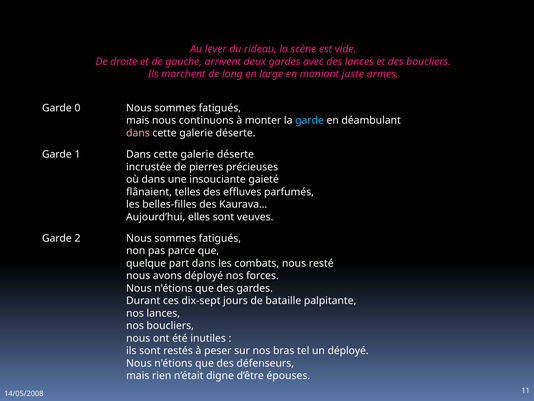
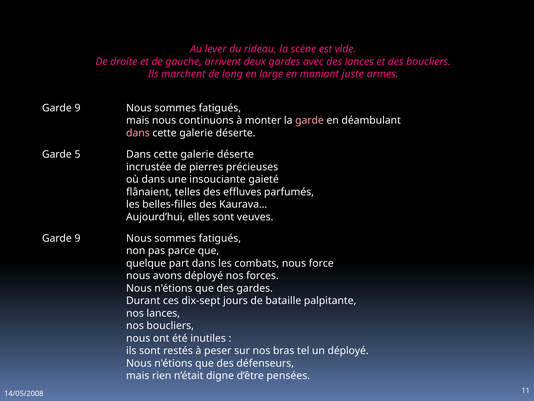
0 at (77, 108): 0 -> 9
garde at (310, 120) colour: light blue -> pink
1: 1 -> 5
2 at (77, 238): 2 -> 9
resté: resté -> force
épouses: épouses -> pensées
